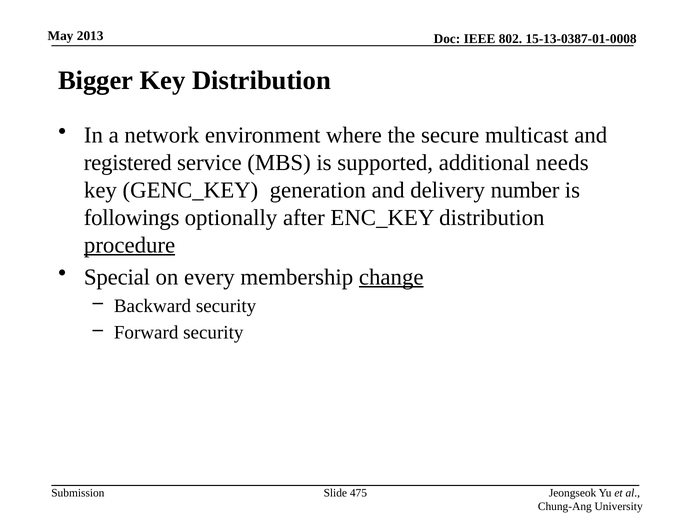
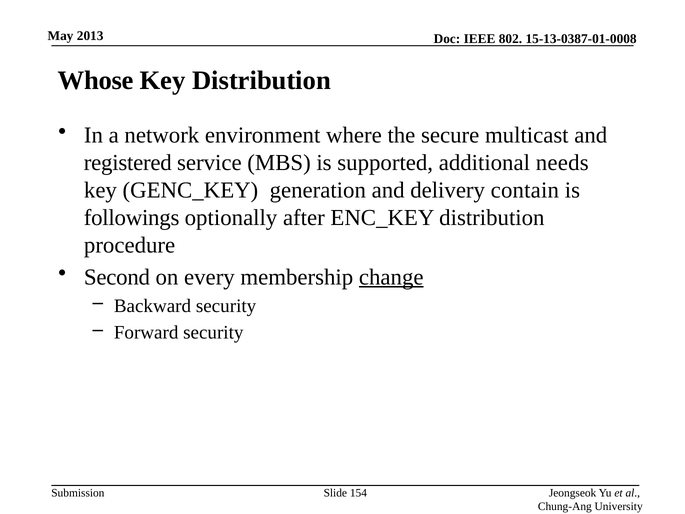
Bigger: Bigger -> Whose
number: number -> contain
procedure underline: present -> none
Special: Special -> Second
475: 475 -> 154
